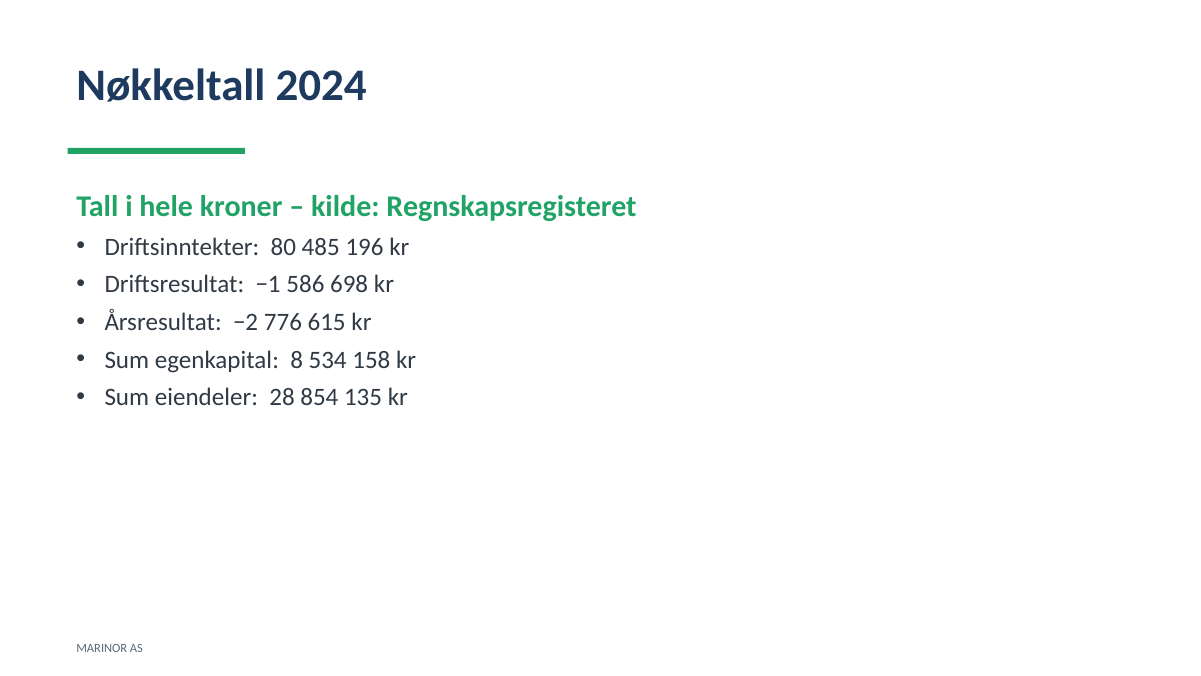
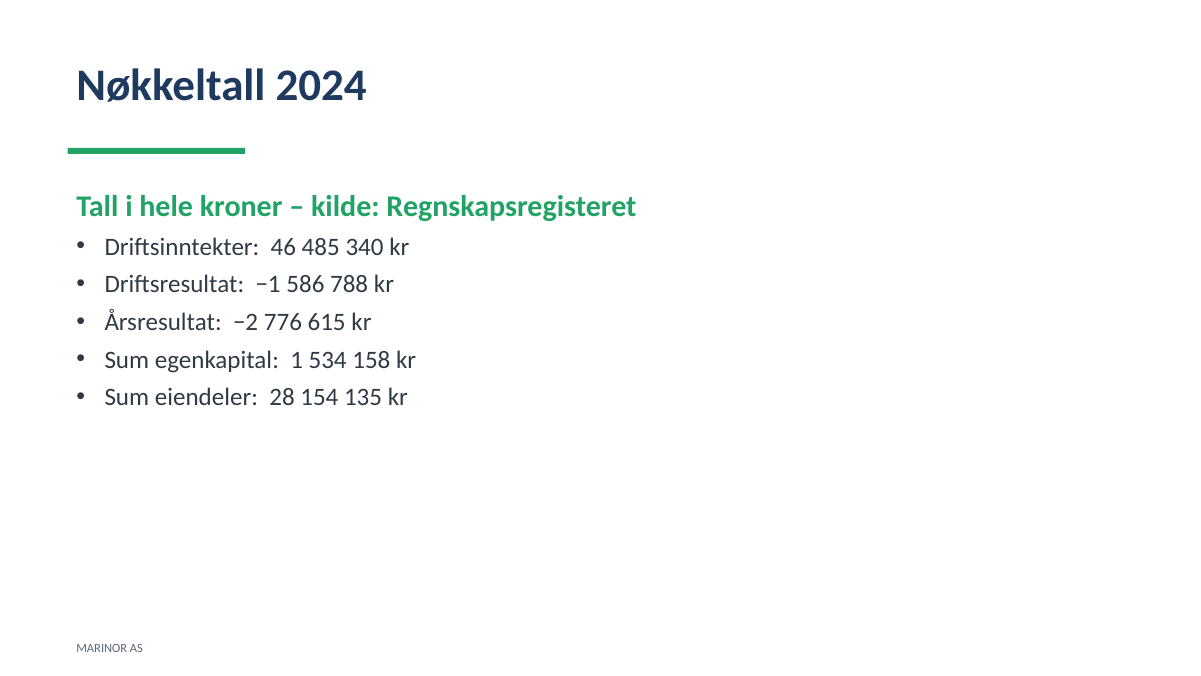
80: 80 -> 46
196: 196 -> 340
698: 698 -> 788
8: 8 -> 1
854: 854 -> 154
